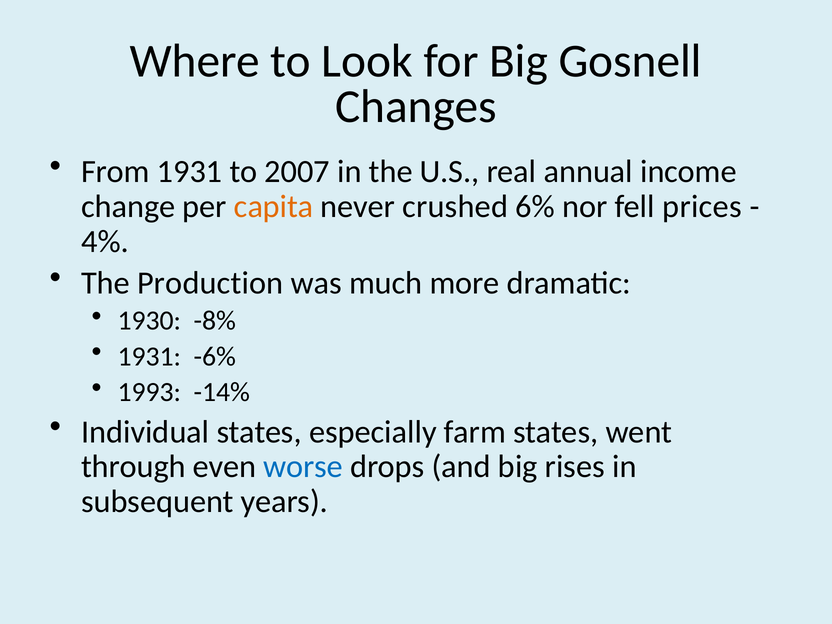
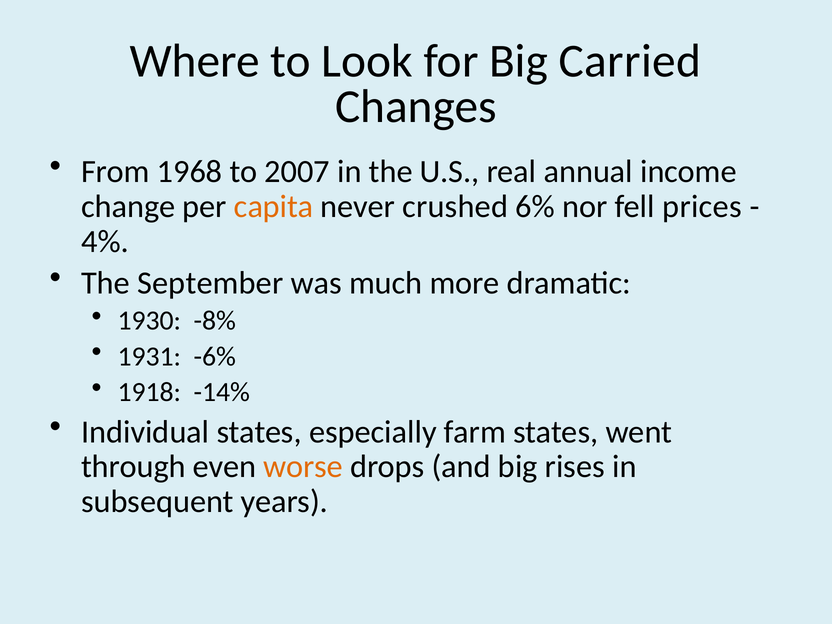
Gosnell: Gosnell -> Carried
From 1931: 1931 -> 1968
Production: Production -> September
1993: 1993 -> 1918
worse colour: blue -> orange
